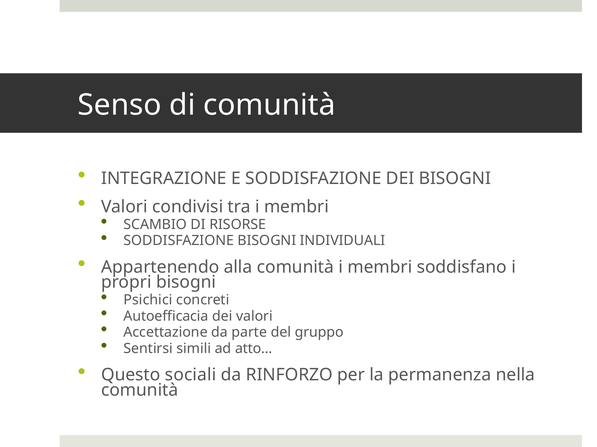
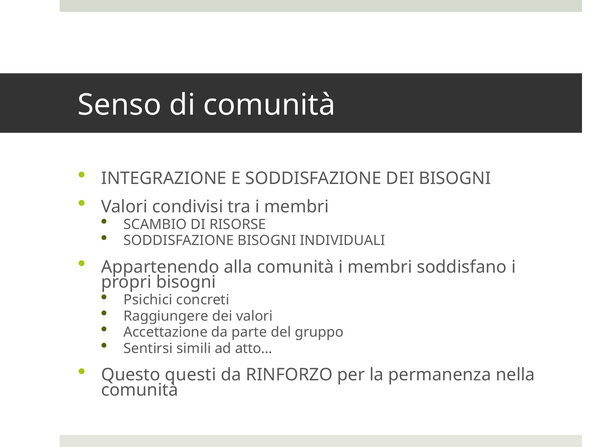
Autoefficacia: Autoefficacia -> Raggiungere
sociali: sociali -> questi
